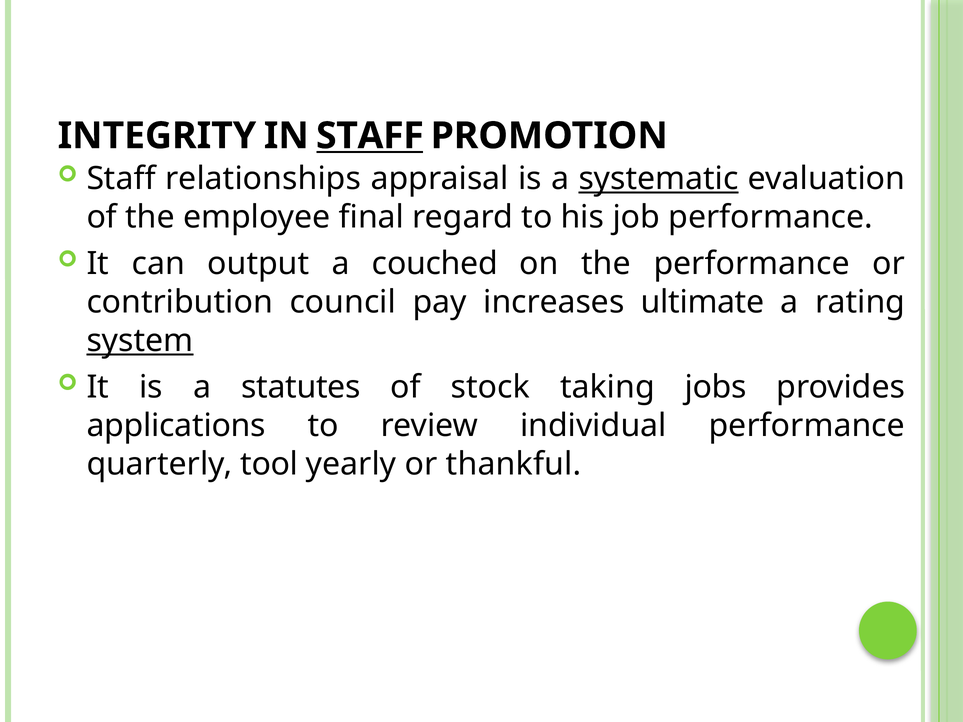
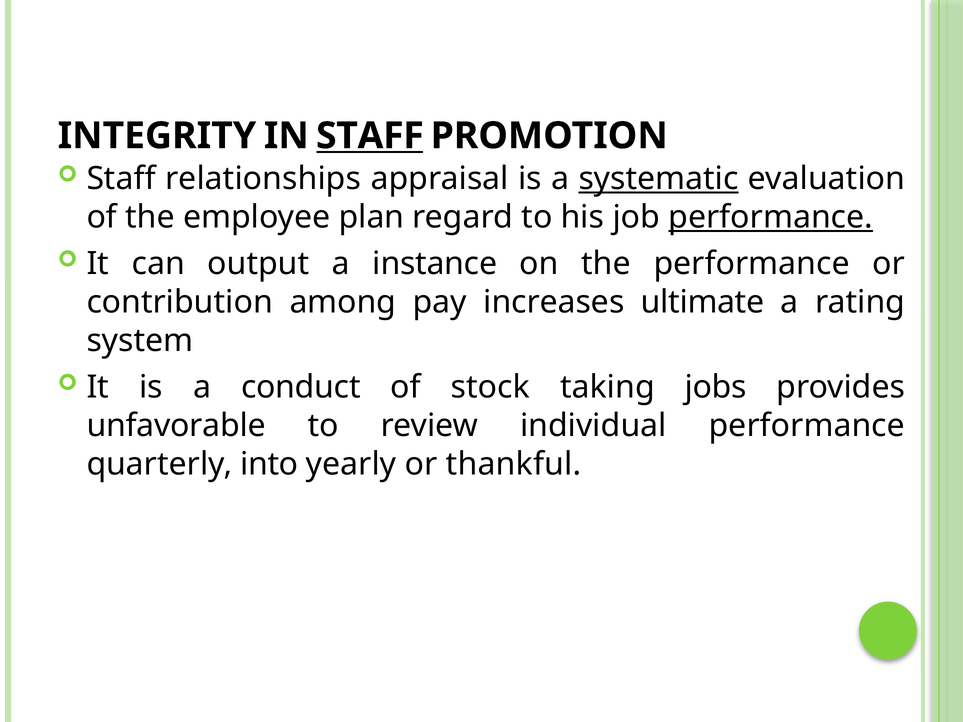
final: final -> plan
performance at (771, 217) underline: none -> present
couched: couched -> instance
council: council -> among
system underline: present -> none
statutes: statutes -> conduct
applications: applications -> unfavorable
tool: tool -> into
